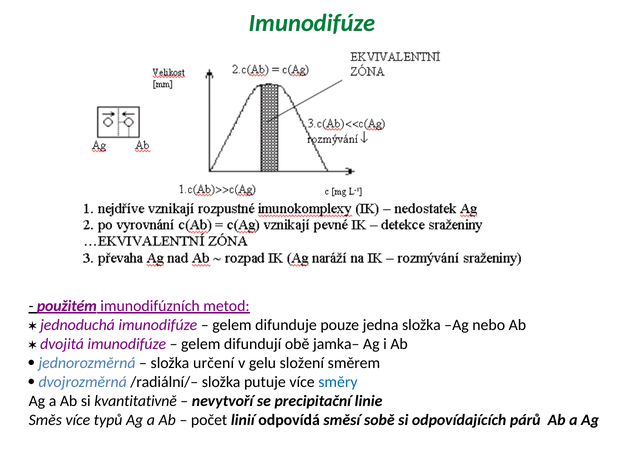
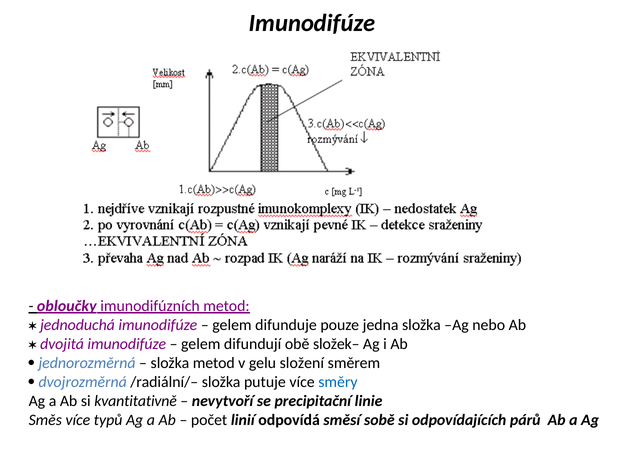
Imunodifúze at (312, 23) colour: green -> black
použitém: použitém -> obloučky
jamka–: jamka– -> složek–
složka určení: určení -> metod
